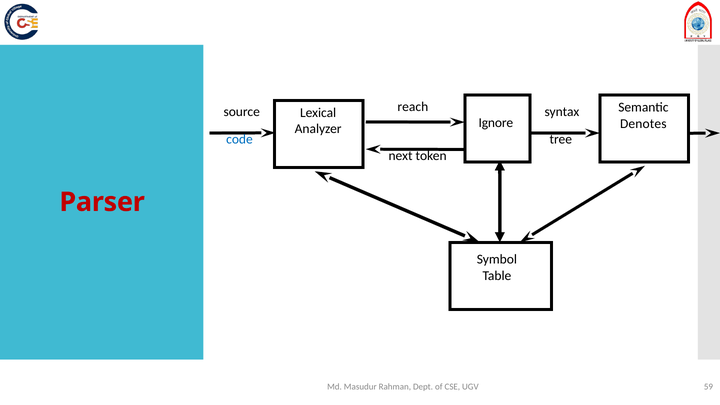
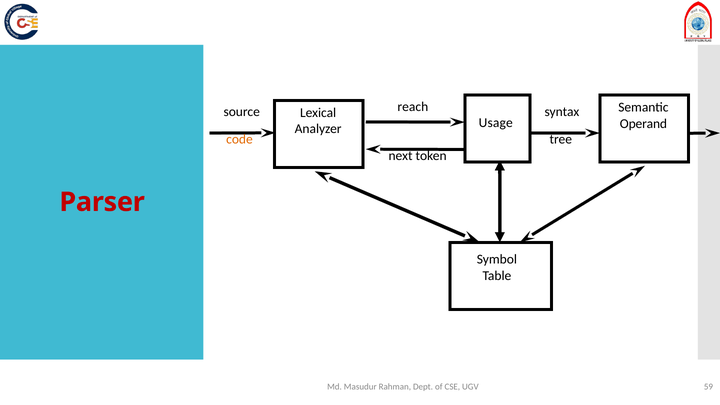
Denotes: Denotes -> Operand
Ignore: Ignore -> Usage
code colour: blue -> orange
